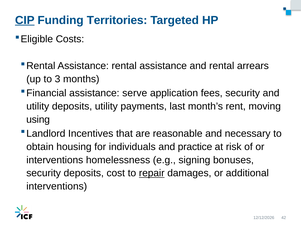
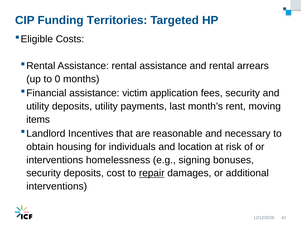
CIP underline: present -> none
3: 3 -> 0
serve: serve -> victim
using: using -> items
practice: practice -> location
